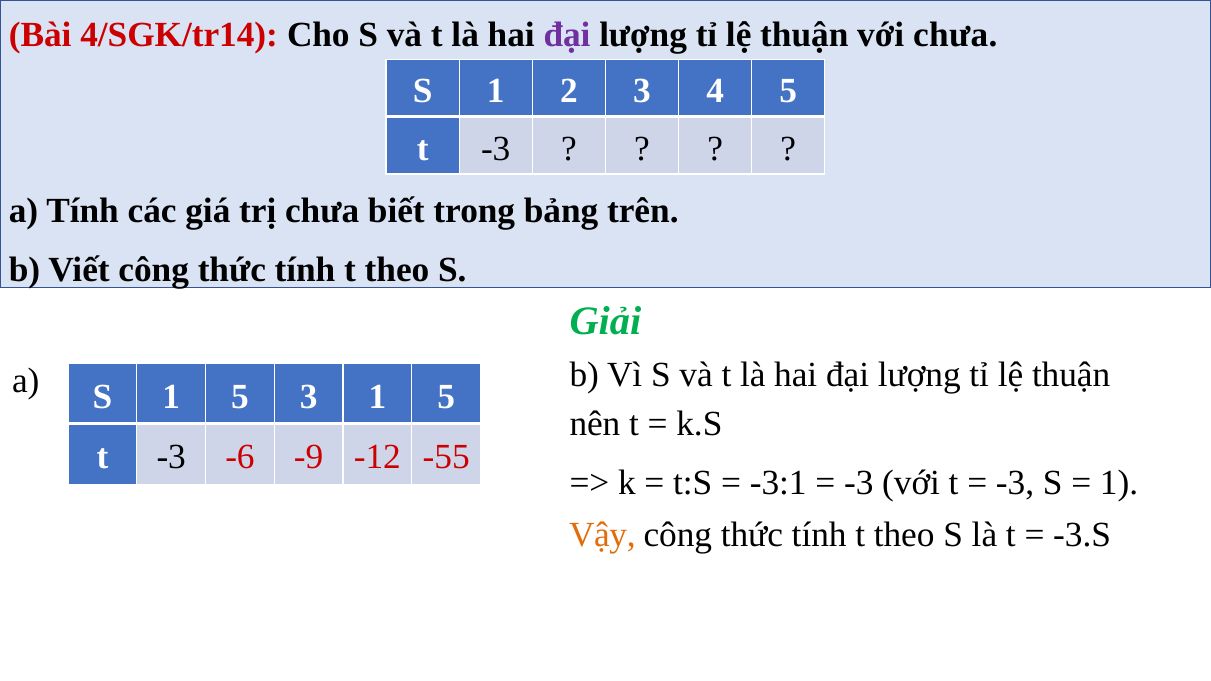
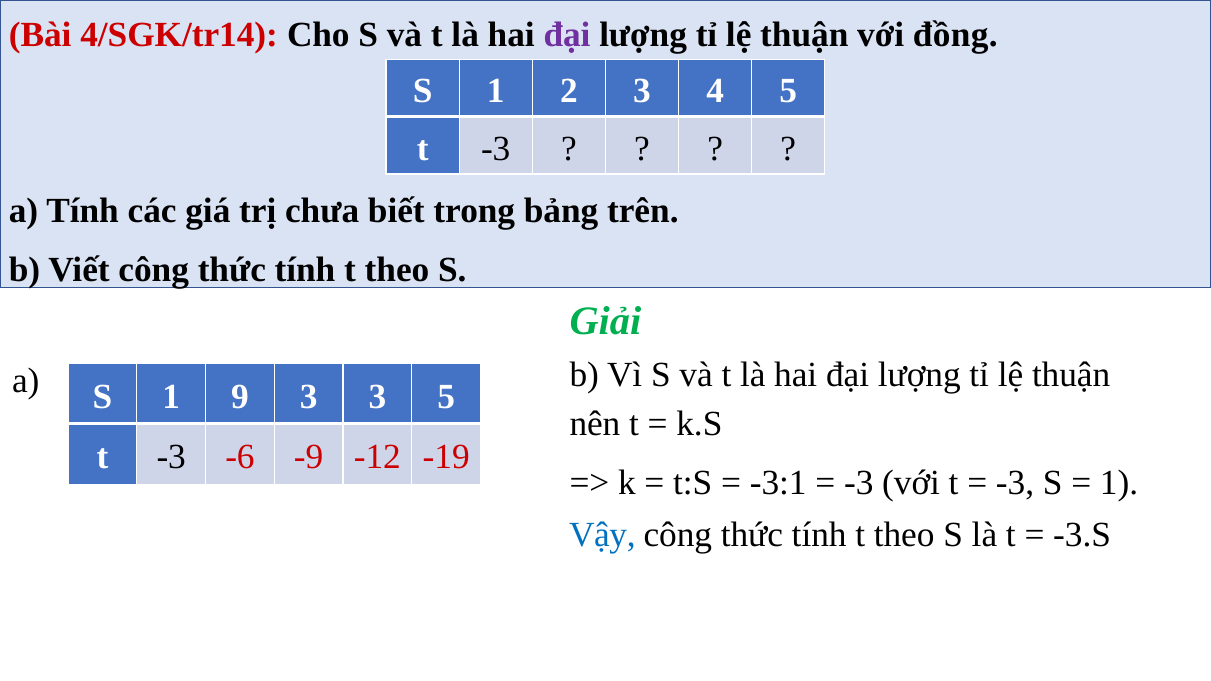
với chưa: chưa -> đồng
S 1 5: 5 -> 9
3 1: 1 -> 3
-55: -55 -> -19
Vậy colour: orange -> blue
